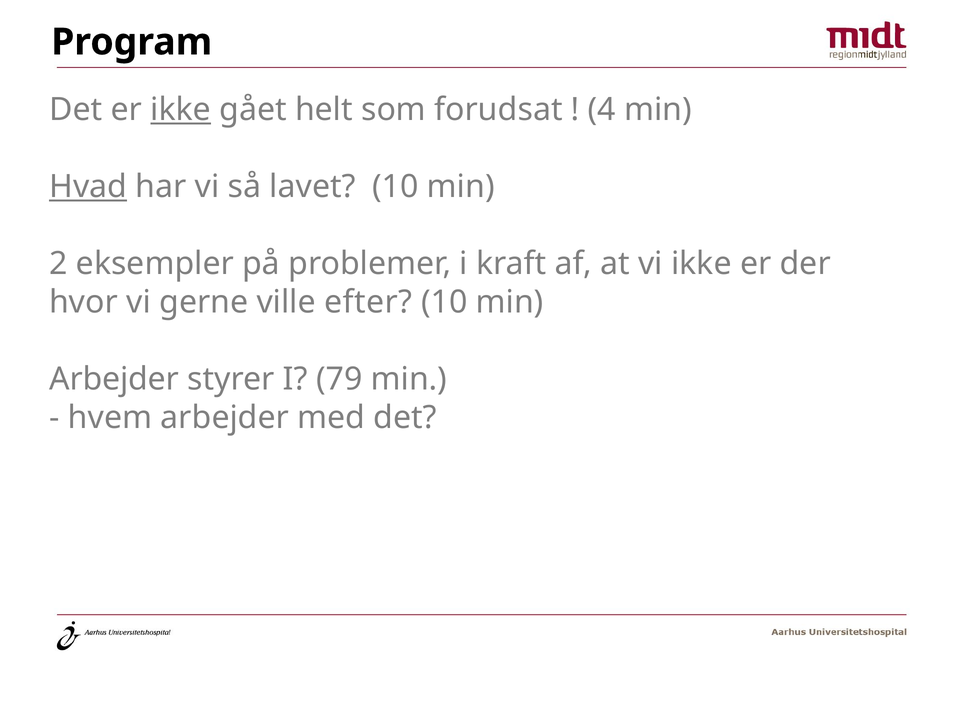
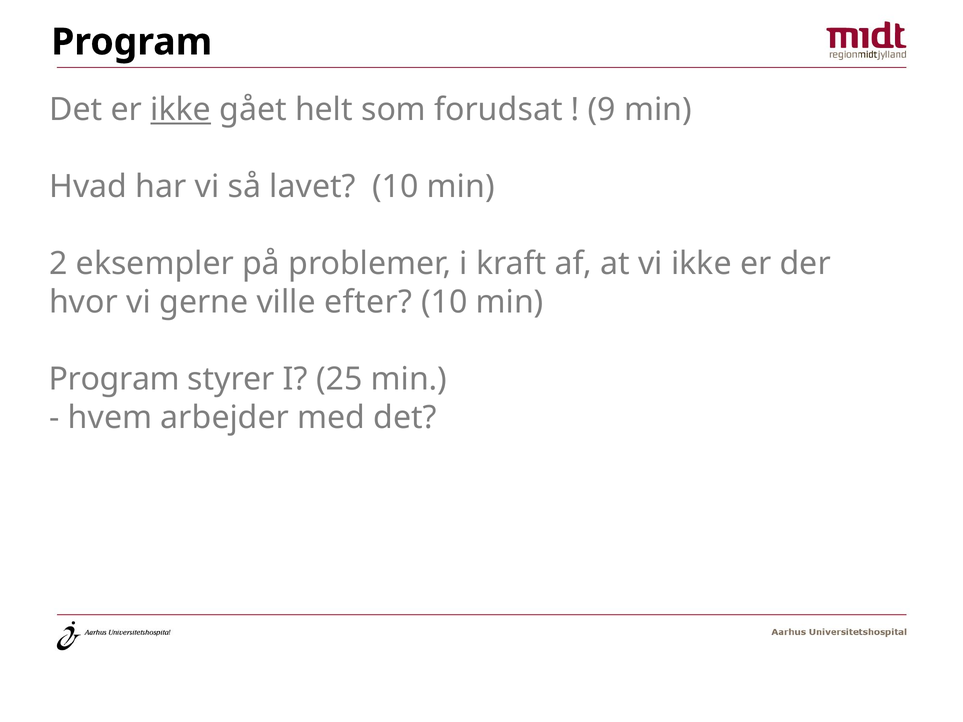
4: 4 -> 9
Hvad underline: present -> none
Arbejder at (114, 379): Arbejder -> Program
79: 79 -> 25
